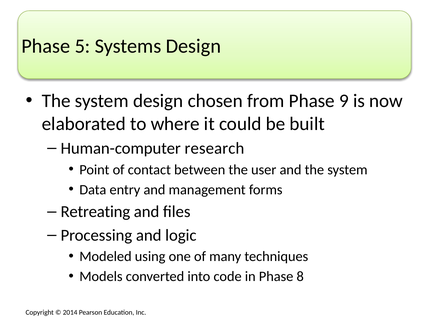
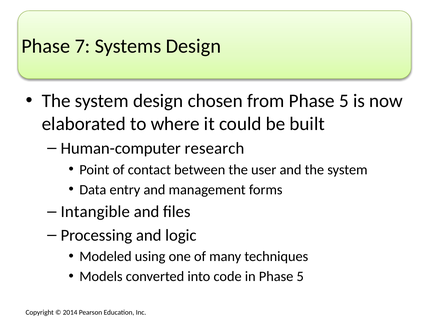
5: 5 -> 7
from Phase 9: 9 -> 5
Retreating: Retreating -> Intangible
in Phase 8: 8 -> 5
